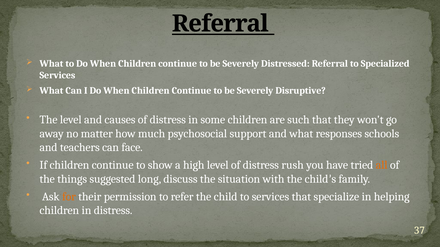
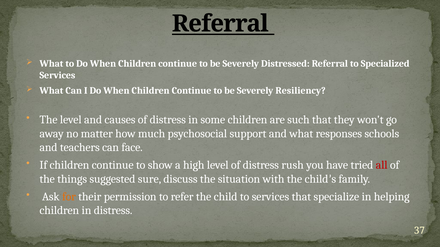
Disruptive: Disruptive -> Resiliency
all colour: orange -> red
long: long -> sure
